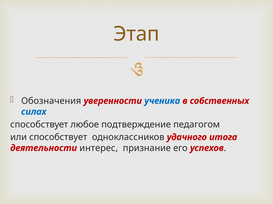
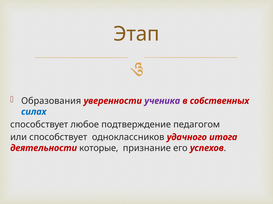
Обозначения: Обозначения -> Образования
ученика colour: blue -> purple
интерес: интерес -> которые
